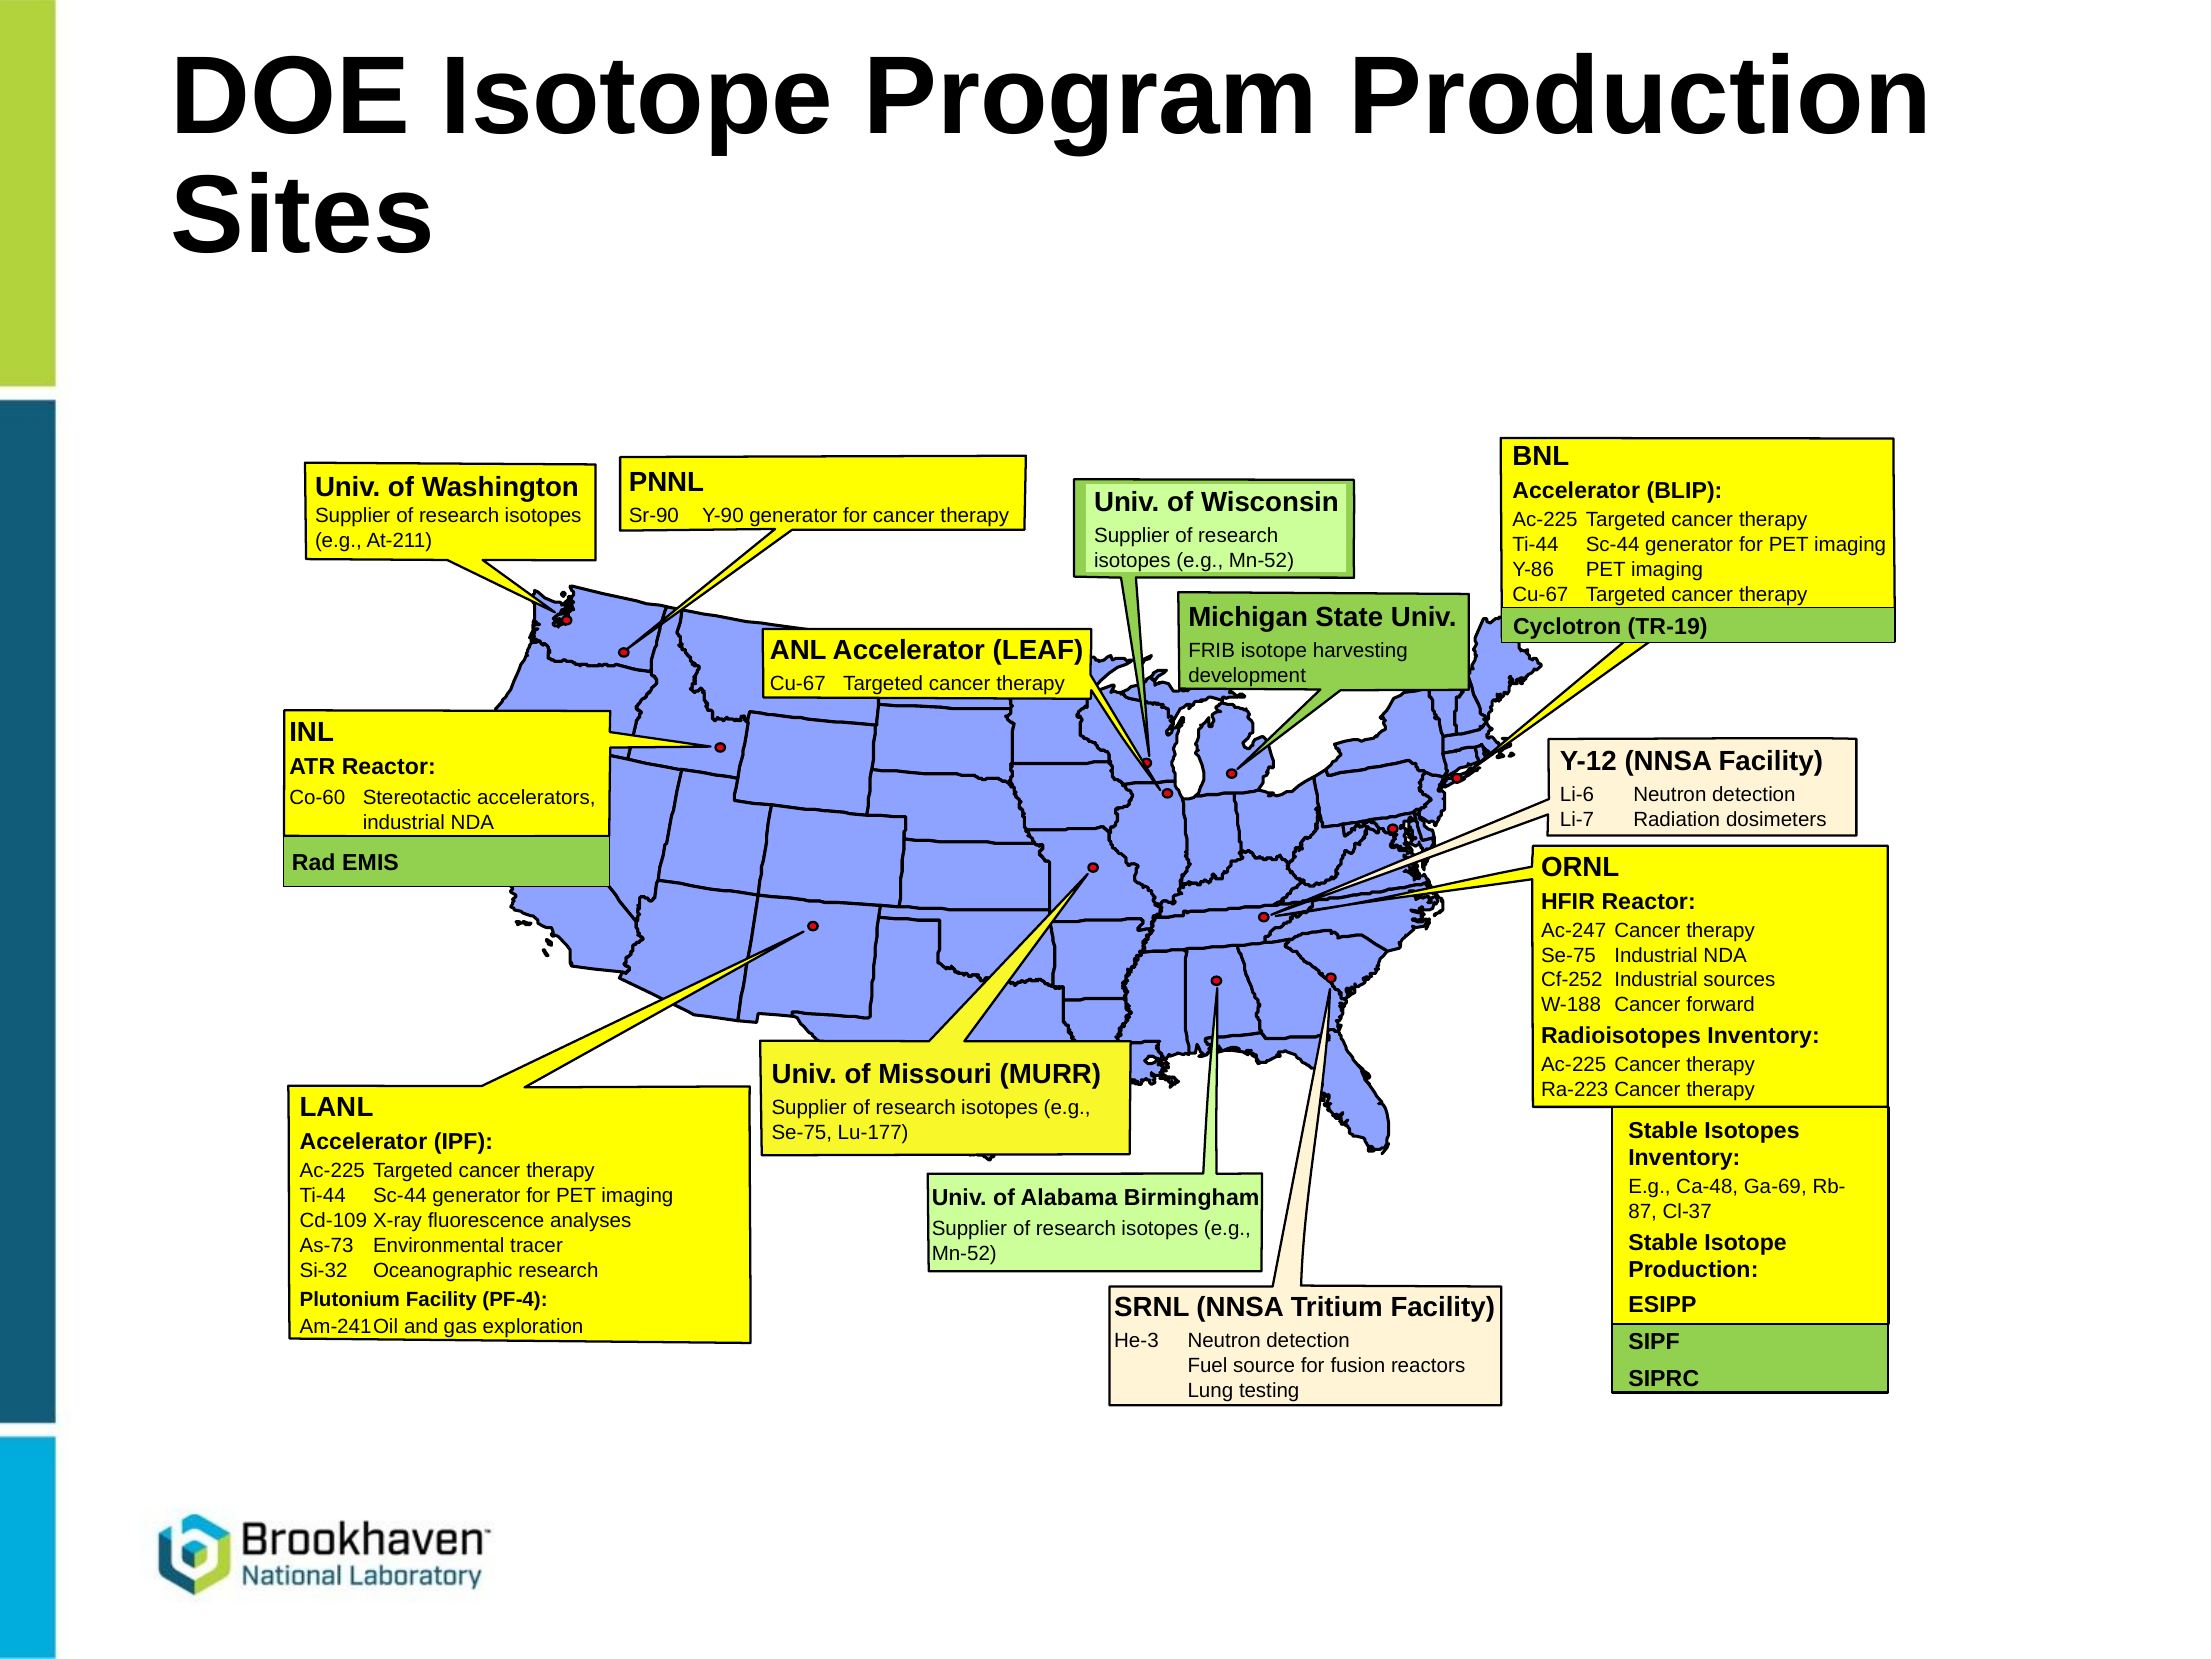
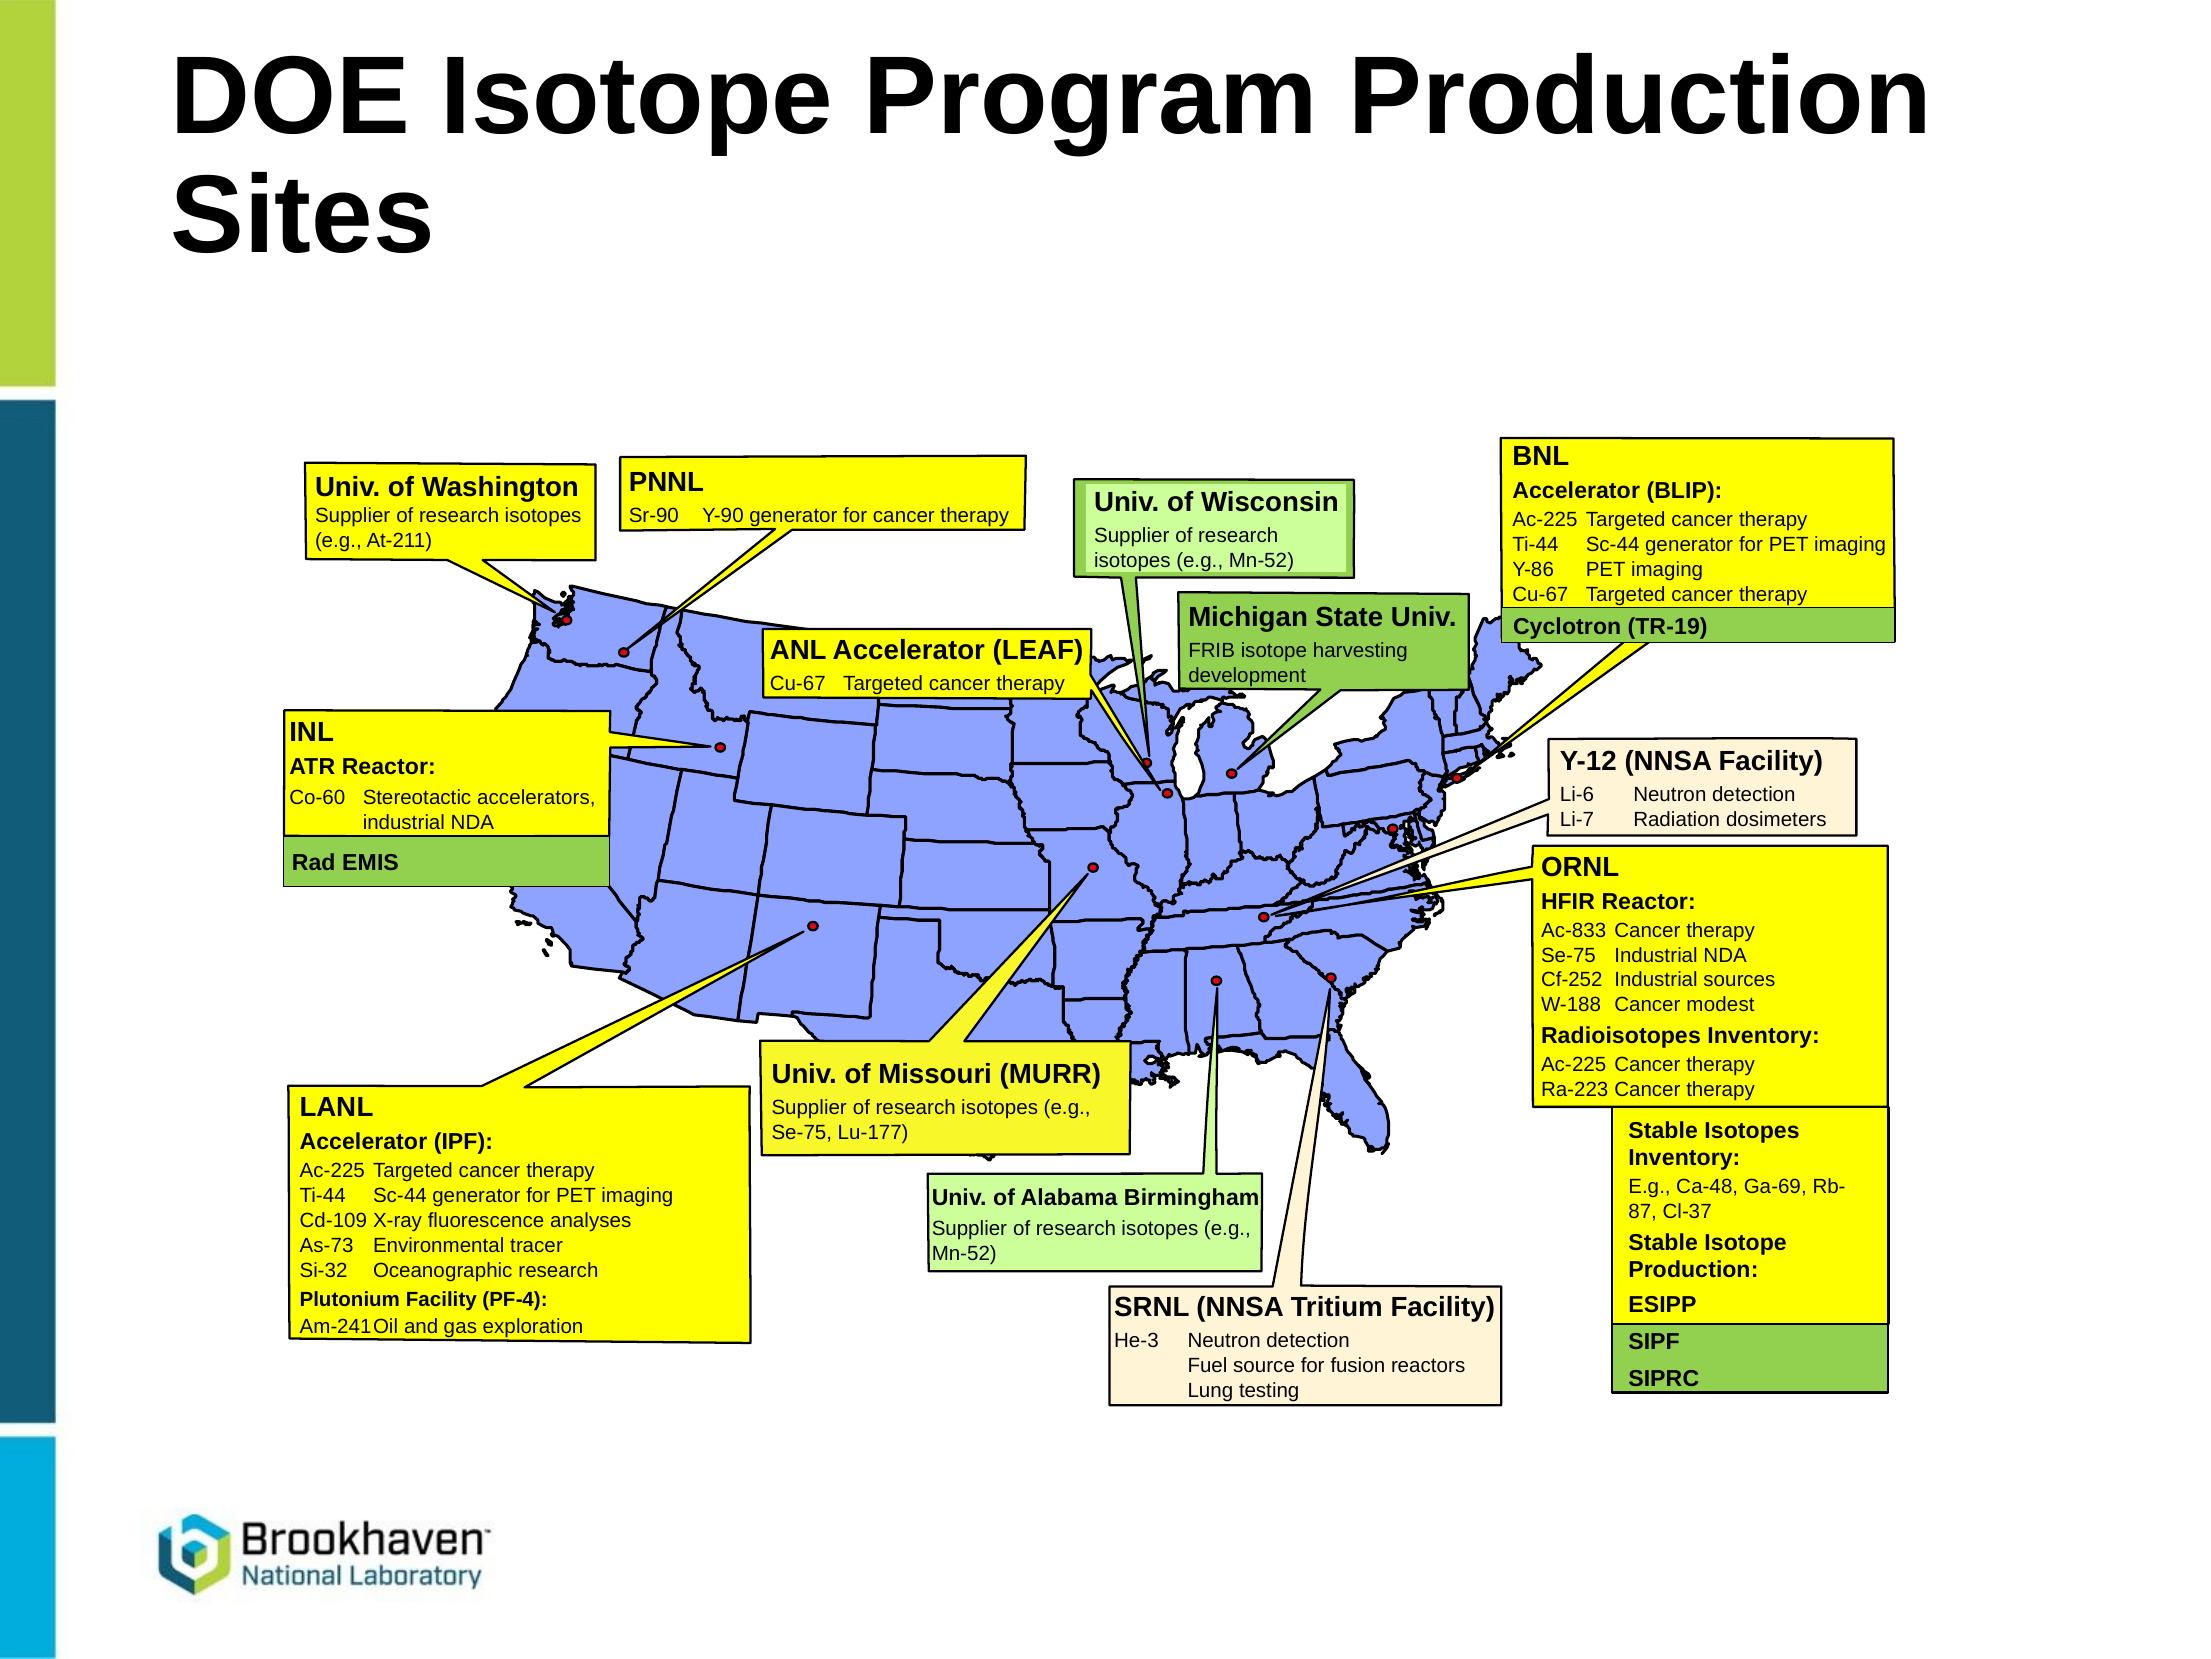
Ac-247: Ac-247 -> Ac-833
forward: forward -> modest
